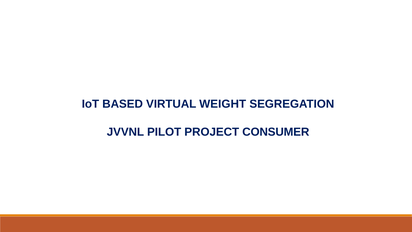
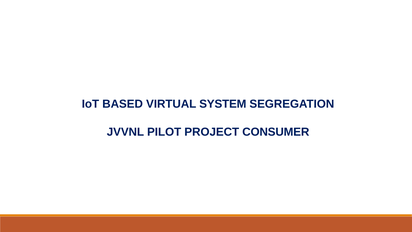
WEIGHT: WEIGHT -> SYSTEM
